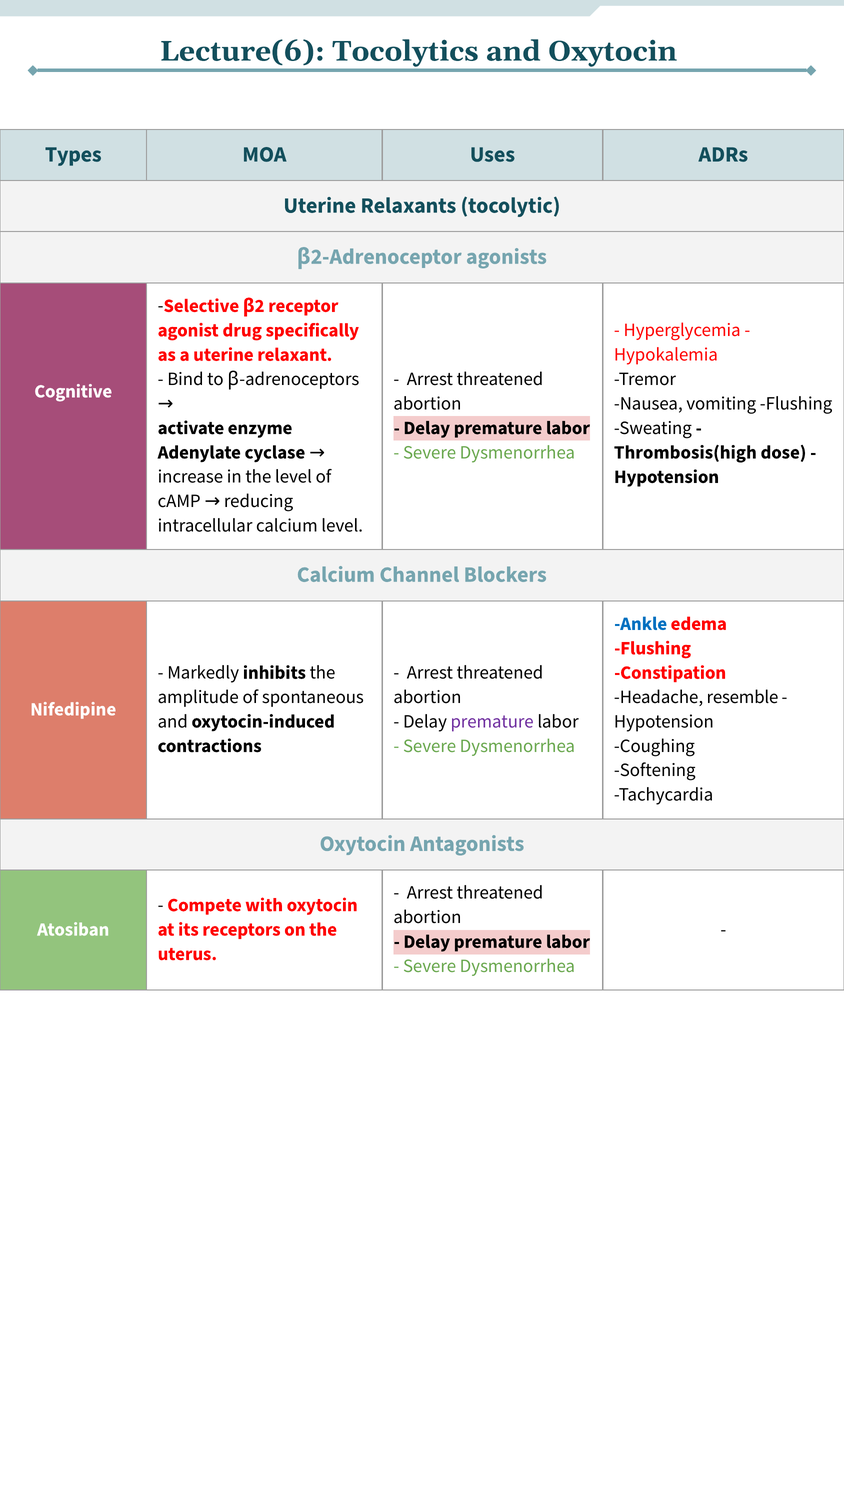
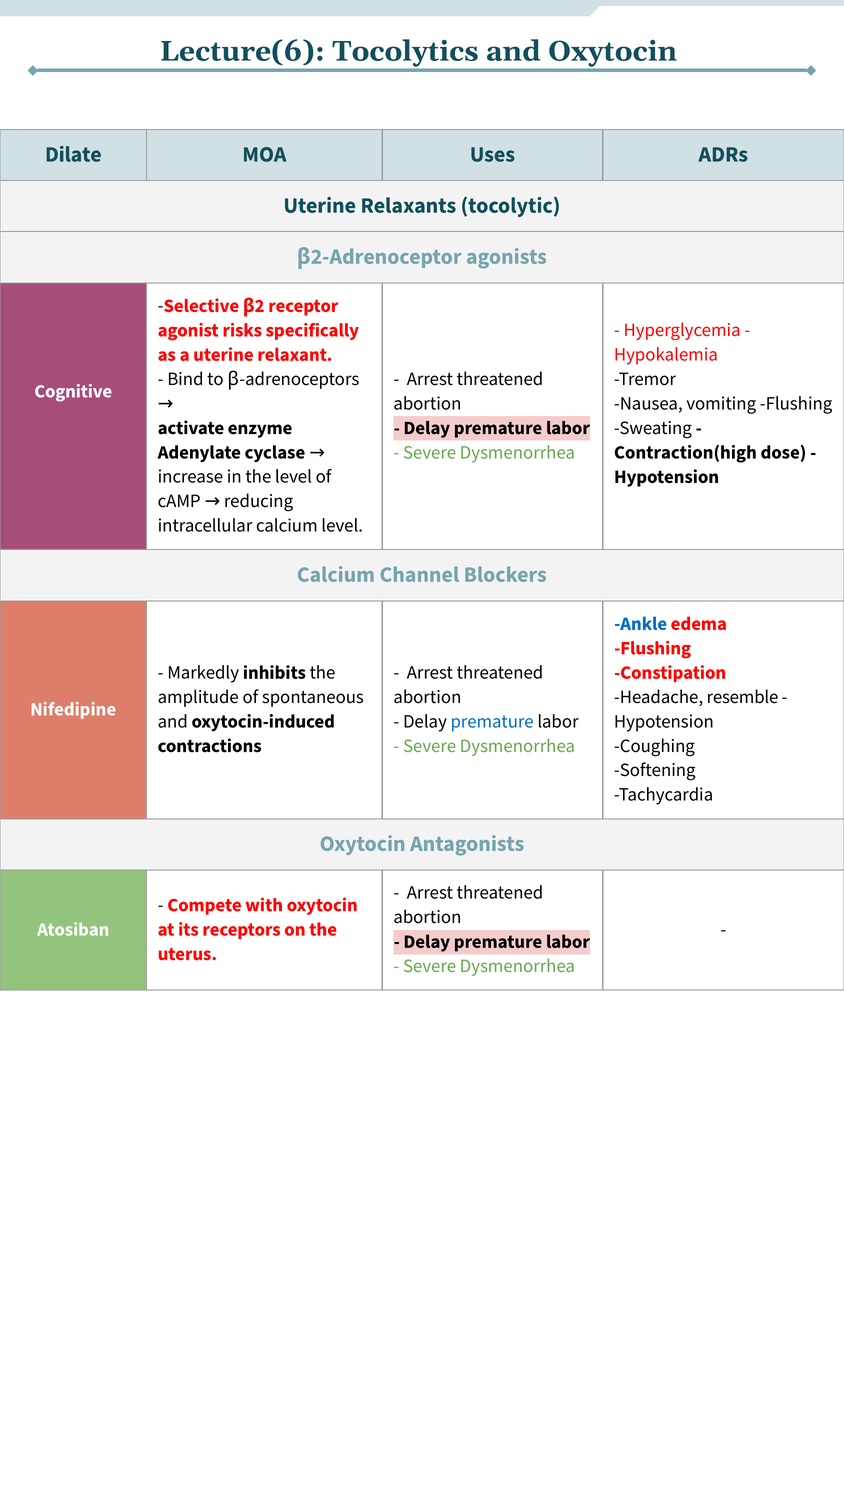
Types: Types -> Dilate
drug: drug -> risks
Thrombosis(high: Thrombosis(high -> Contraction(high
premature at (492, 721) colour: purple -> blue
